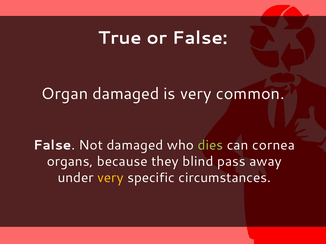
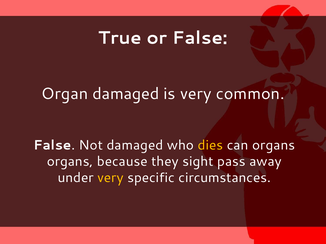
dies colour: light green -> yellow
can cornea: cornea -> organs
blind: blind -> sight
